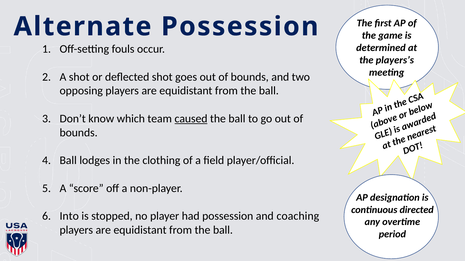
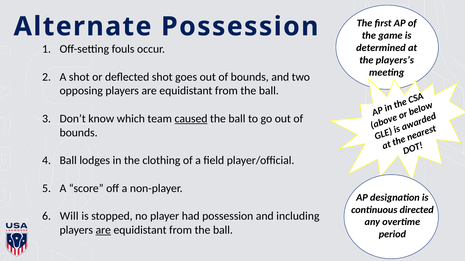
Into: Into -> Will
coaching: coaching -> including
are at (103, 230) underline: none -> present
